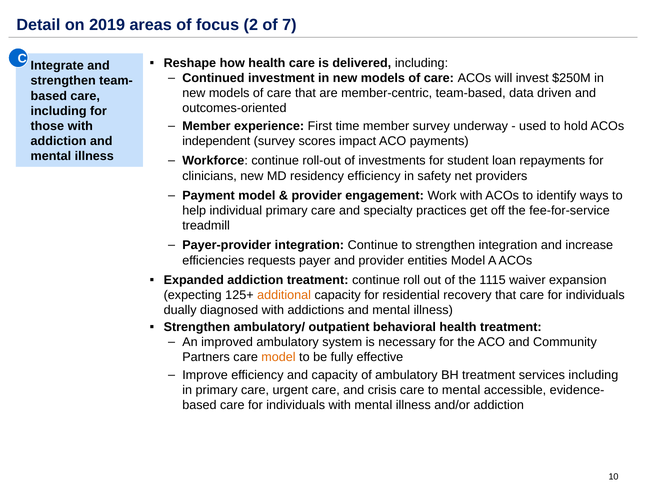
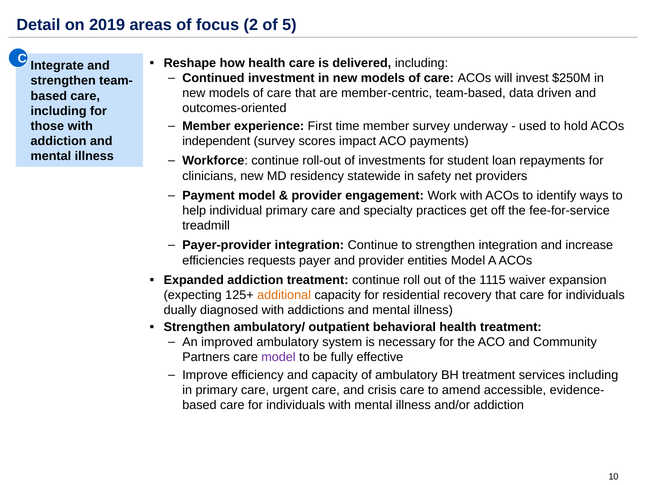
7: 7 -> 5
residency efficiency: efficiency -> statewide
model at (278, 358) colour: orange -> purple
to mental: mental -> amend
